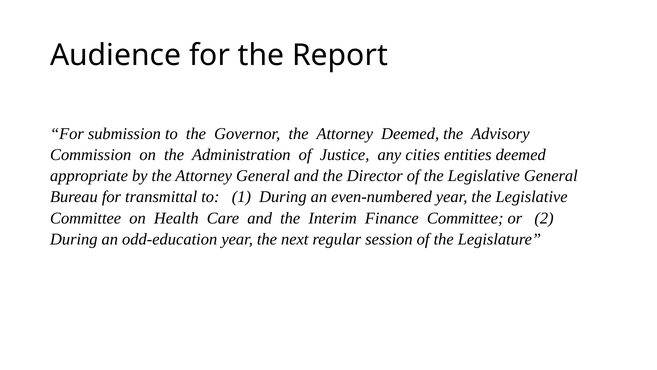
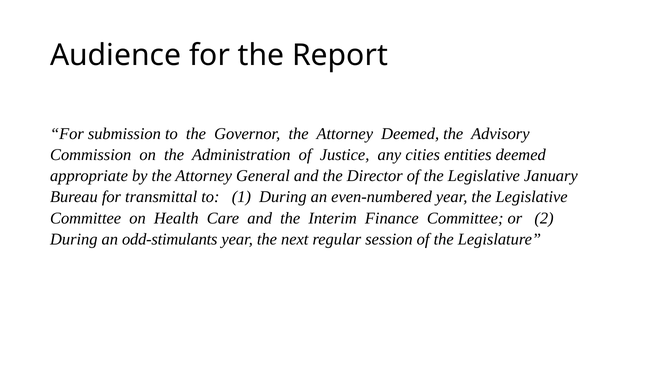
Legislative General: General -> January
odd-education: odd-education -> odd-stimulants
